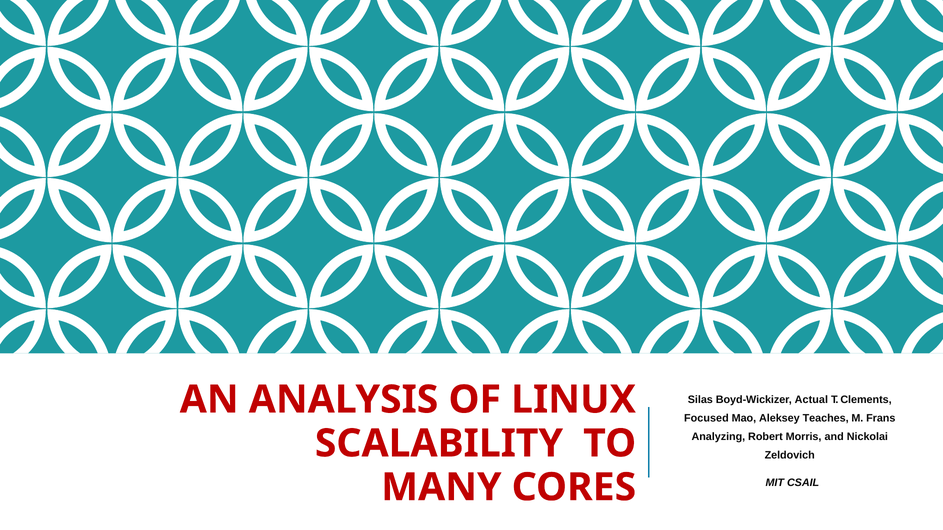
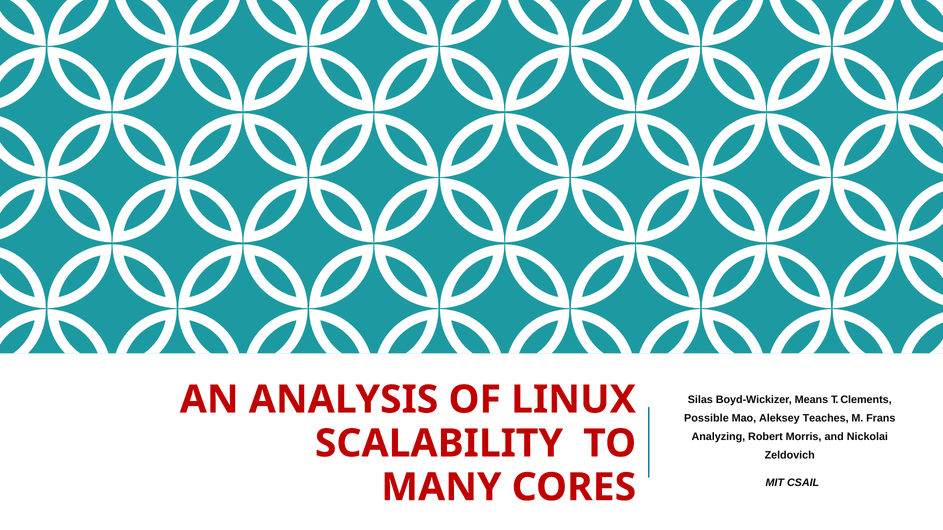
Actual: Actual -> Means
Focused: Focused -> Possible
